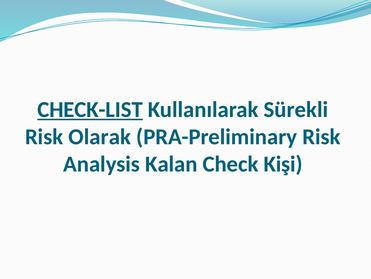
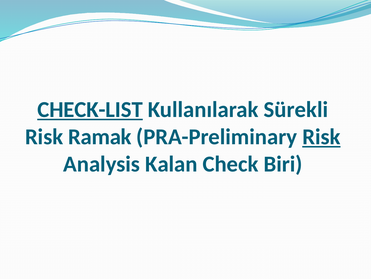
Olarak: Olarak -> Ramak
Risk at (321, 137) underline: none -> present
Kişi: Kişi -> Biri
